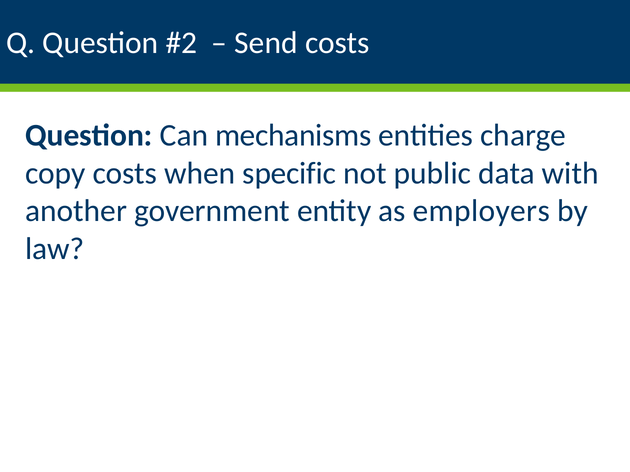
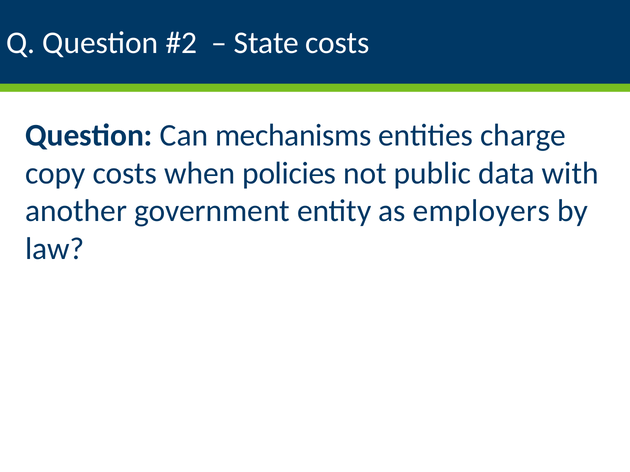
Send: Send -> State
specific: specific -> policies
